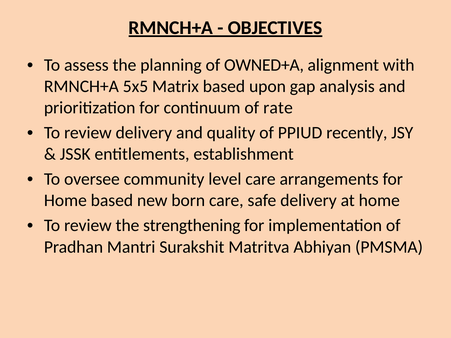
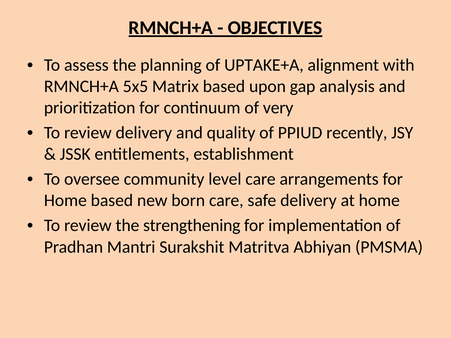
OWNED+A: OWNED+A -> UPTAKE+A
rate: rate -> very
